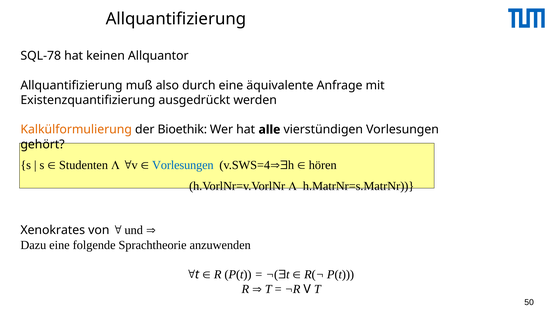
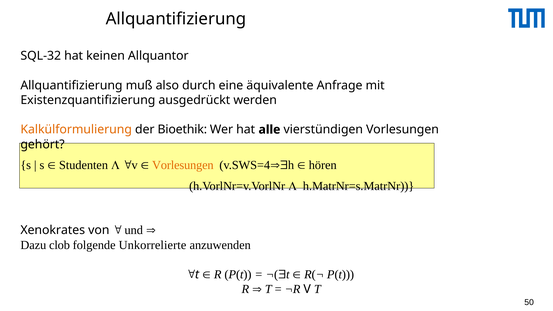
SQL-78: SQL-78 -> SQL-32
Vorlesungen at (183, 165) colour: blue -> orange
Dazu eine: eine -> clob
Sprachtheorie: Sprachtheorie -> Unkorrelierte
